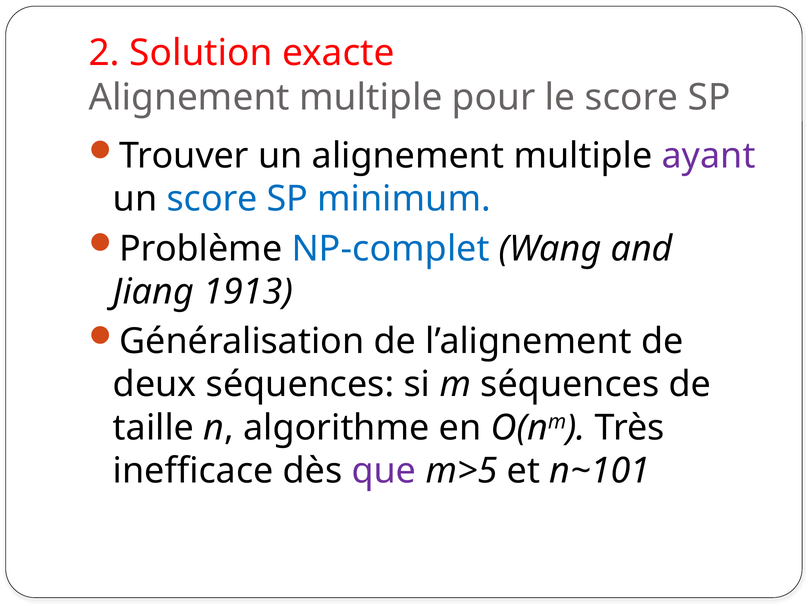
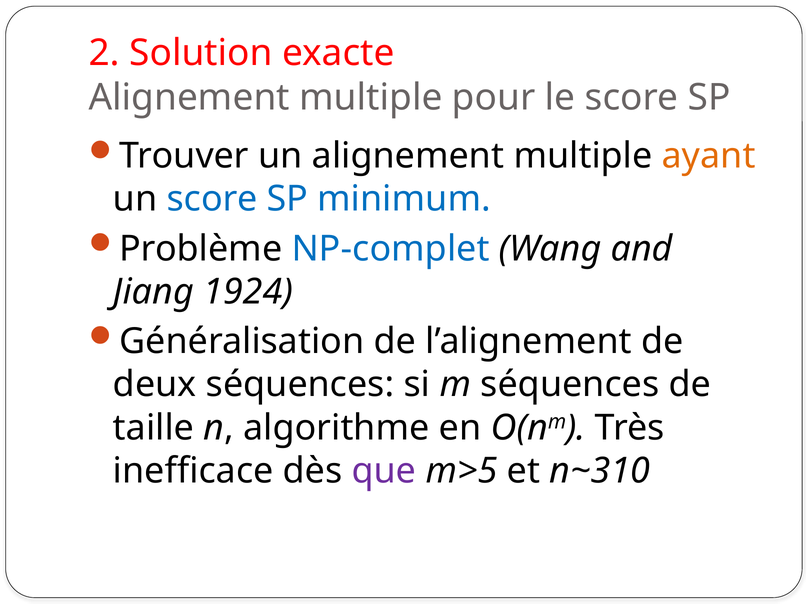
ayant colour: purple -> orange
1913: 1913 -> 1924
n~101: n~101 -> n~310
